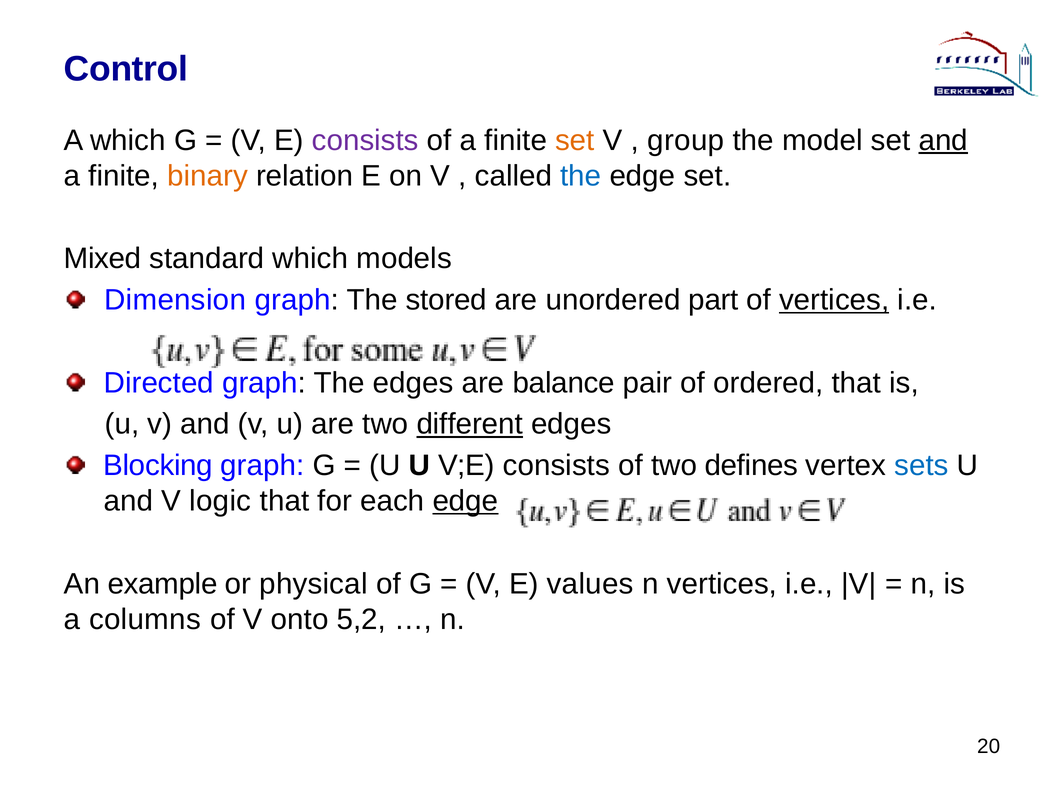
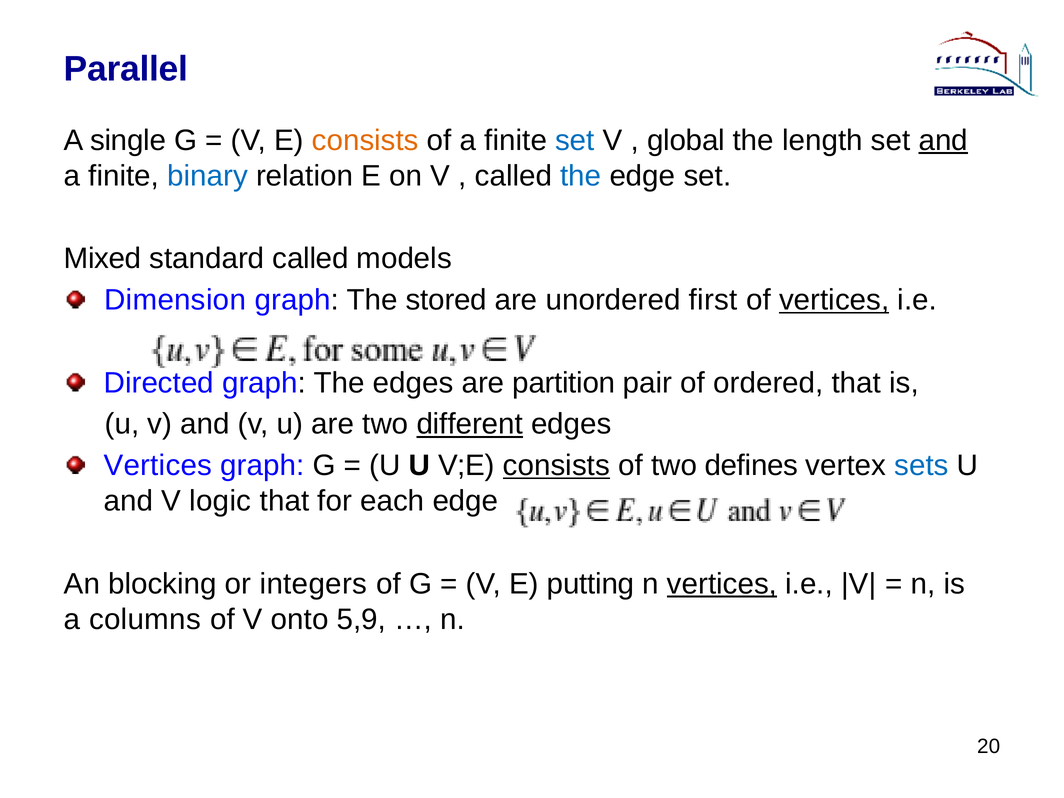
Control: Control -> Parallel
A which: which -> single
consists at (365, 140) colour: purple -> orange
set at (575, 140) colour: orange -> blue
group: group -> global
model: model -> length
binary colour: orange -> blue
standard which: which -> called
part: part -> first
balance: balance -> partition
Blocking at (158, 466): Blocking -> Vertices
consists at (556, 466) underline: none -> present
edge at (465, 501) underline: present -> none
example: example -> blocking
physical: physical -> integers
values: values -> putting
vertices at (722, 584) underline: none -> present
5,2: 5,2 -> 5,9
